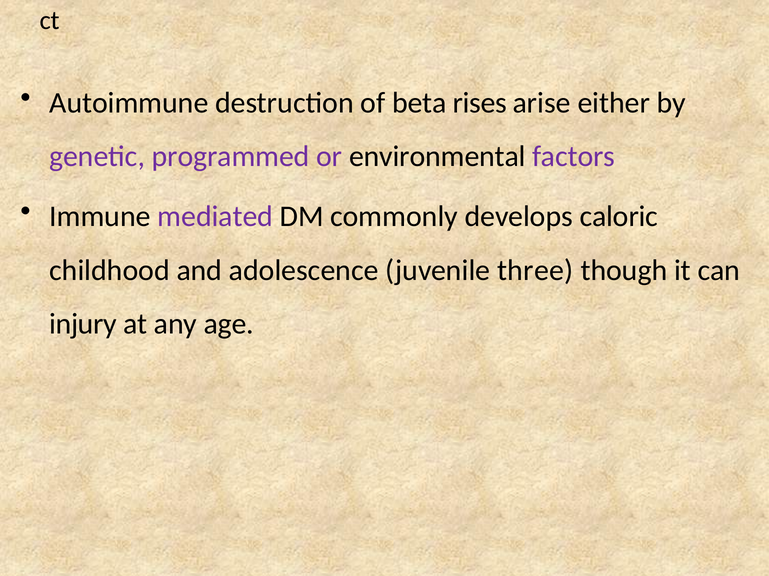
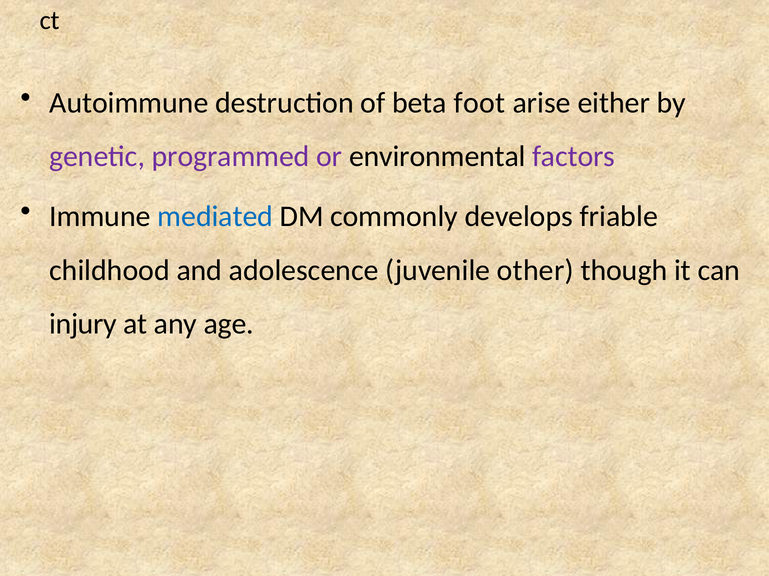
rises: rises -> foot
mediated colour: purple -> blue
caloric: caloric -> friable
three: three -> other
